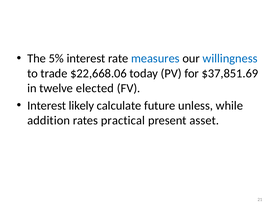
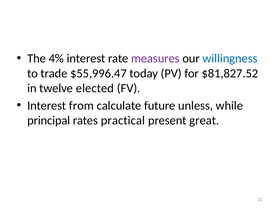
5%: 5% -> 4%
measures colour: blue -> purple
$22,668.06: $22,668.06 -> $55,996.47
$37,851.69: $37,851.69 -> $81,827.52
likely: likely -> from
addition: addition -> principal
asset: asset -> great
